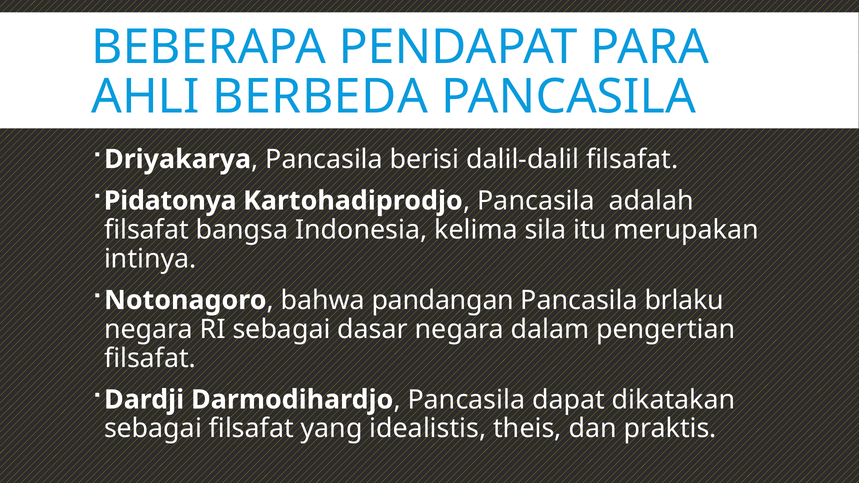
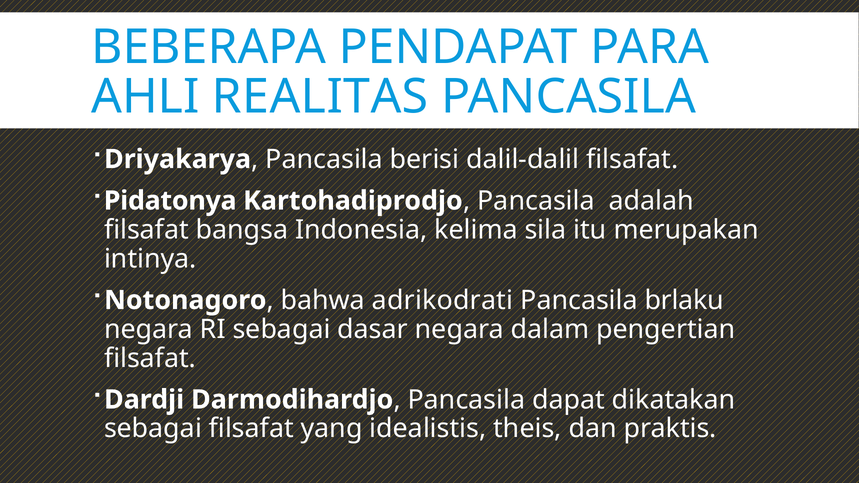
BERBEDA: BERBEDA -> REALITAS
pandangan: pandangan -> adrikodrati
